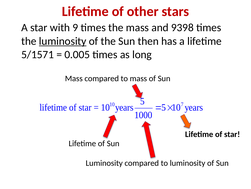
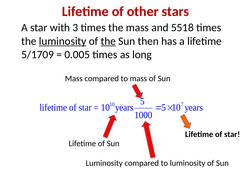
9: 9 -> 3
9398: 9398 -> 5518
the at (108, 41) underline: none -> present
5/1571: 5/1571 -> 5/1709
